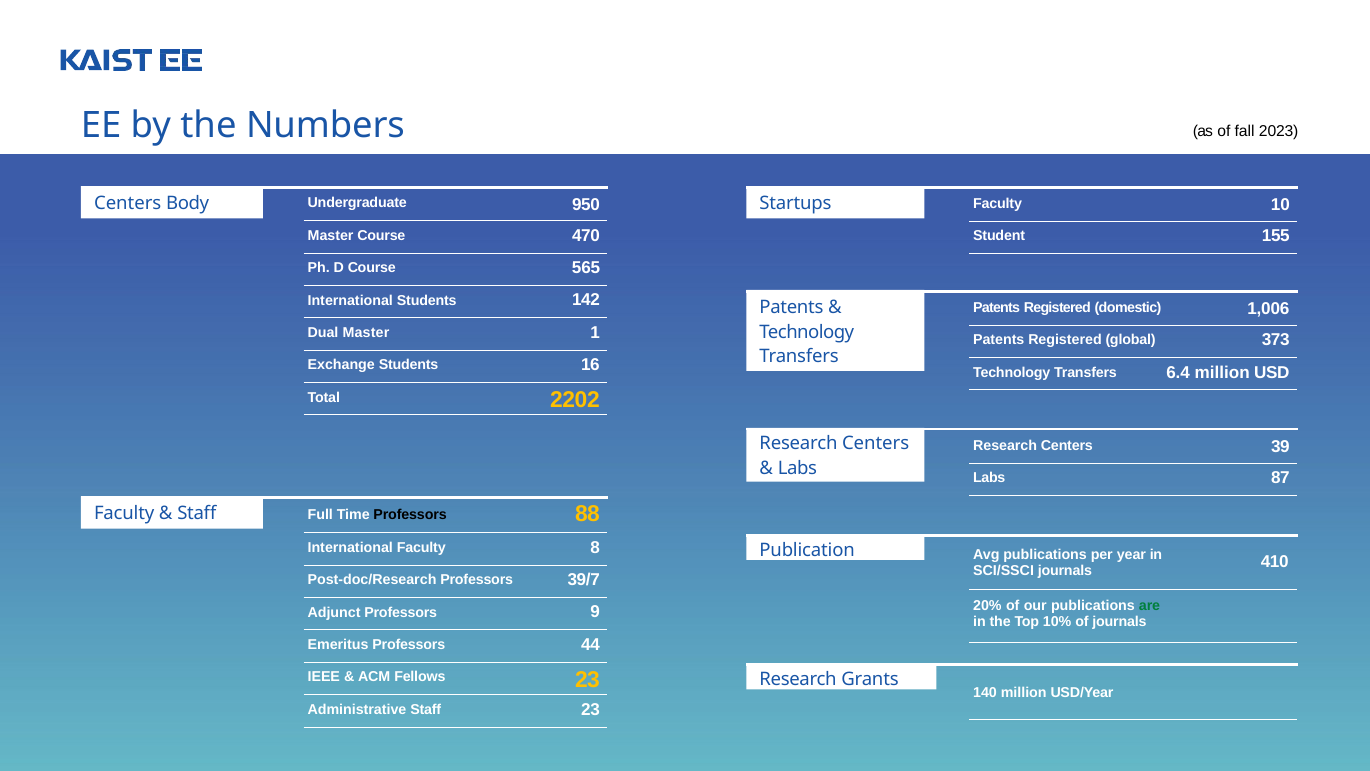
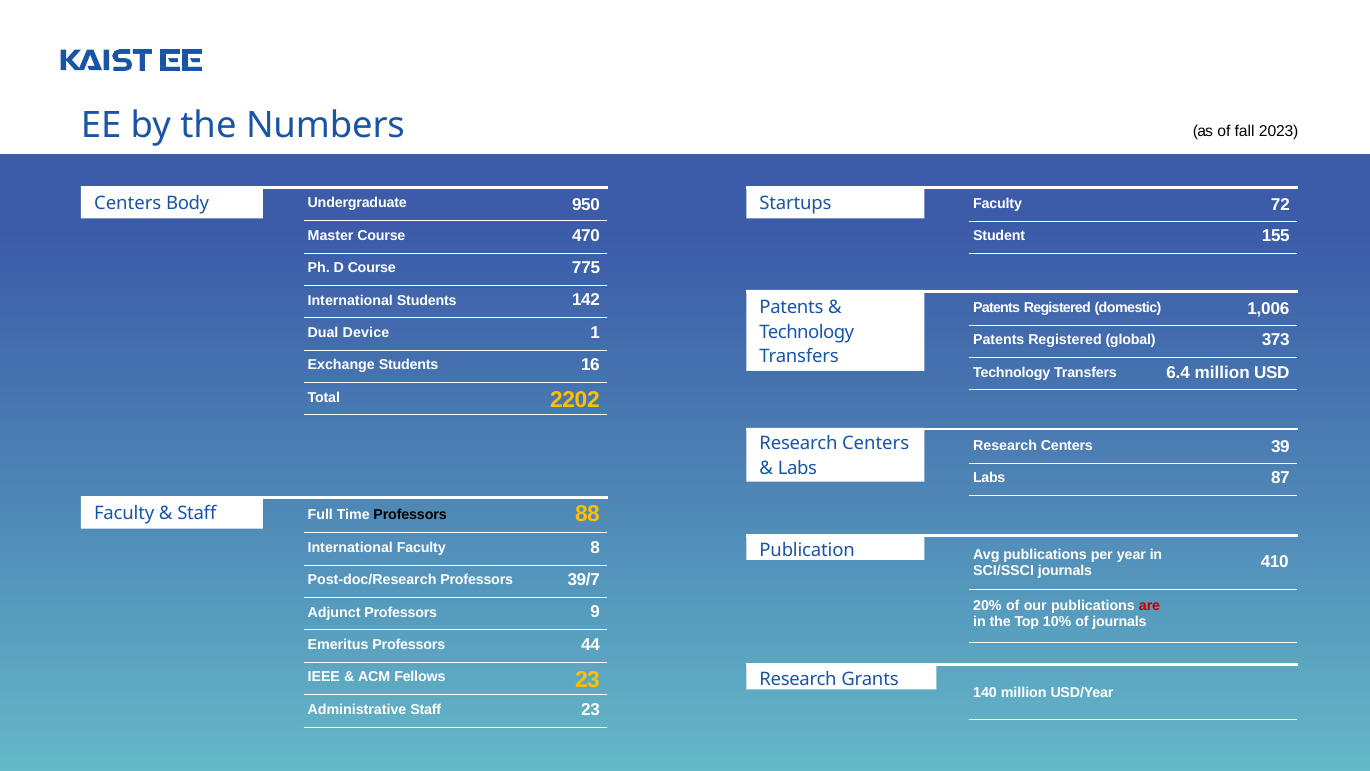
10: 10 -> 72
565: 565 -> 775
Dual Master: Master -> Device
are colour: green -> red
